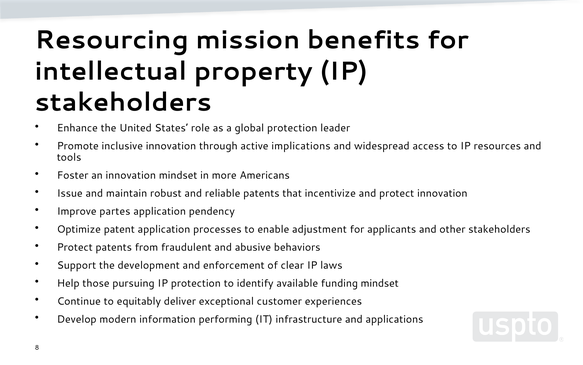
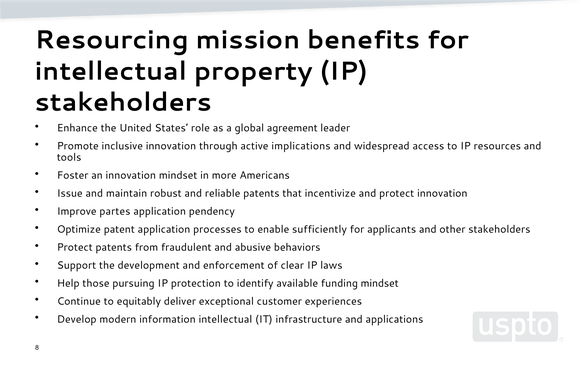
global protection: protection -> agreement
adjustment: adjustment -> sufficiently
information performing: performing -> intellectual
